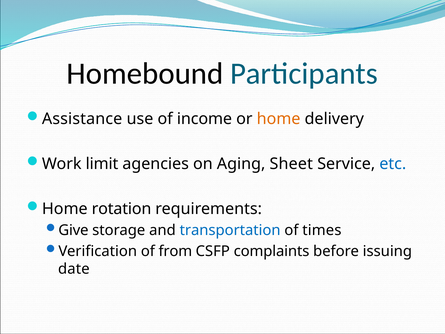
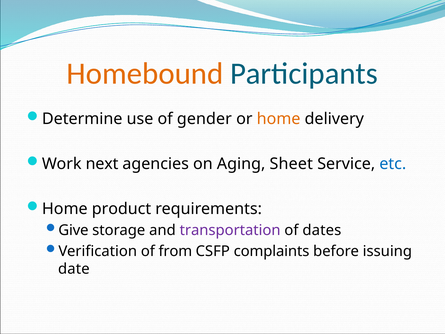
Homebound colour: black -> orange
Assistance: Assistance -> Determine
income: income -> gender
limit: limit -> next
rotation: rotation -> product
transportation colour: blue -> purple
times: times -> dates
